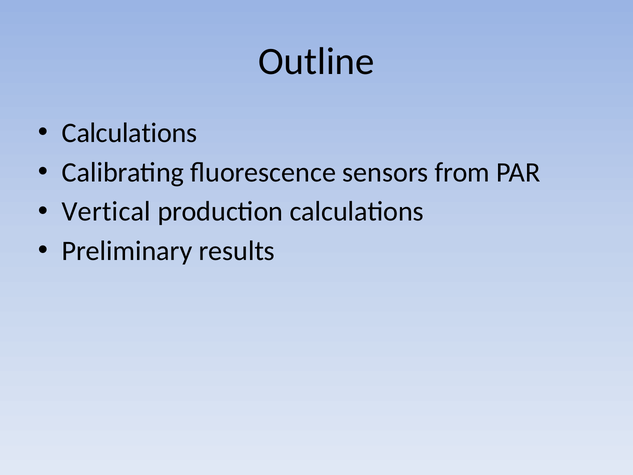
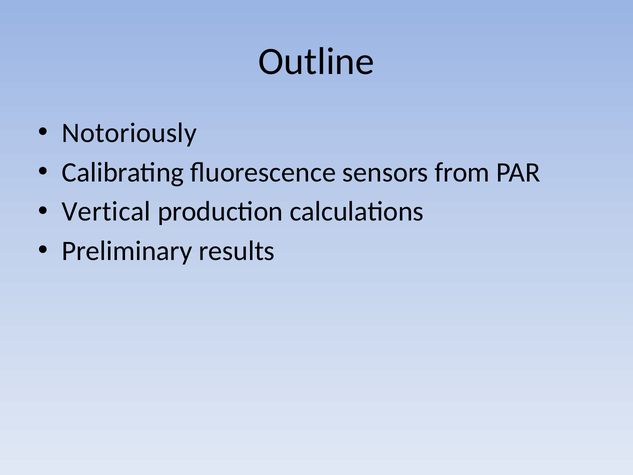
Calculations at (129, 133): Calculations -> Notoriously
